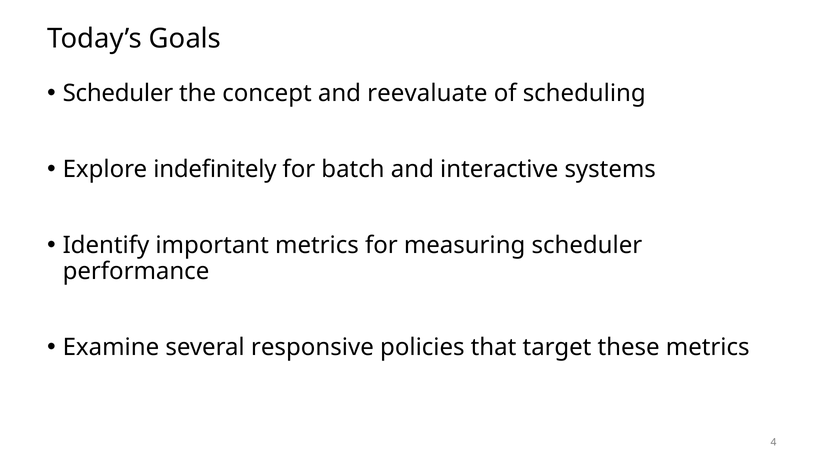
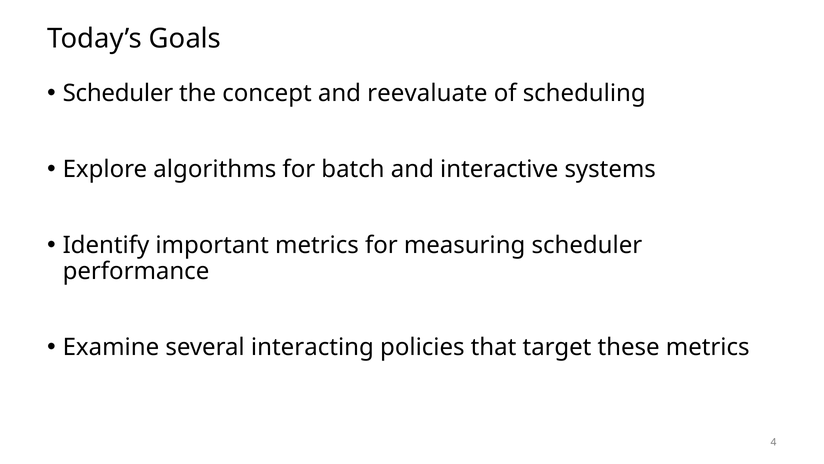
indefinitely: indefinitely -> algorithms
responsive: responsive -> interacting
